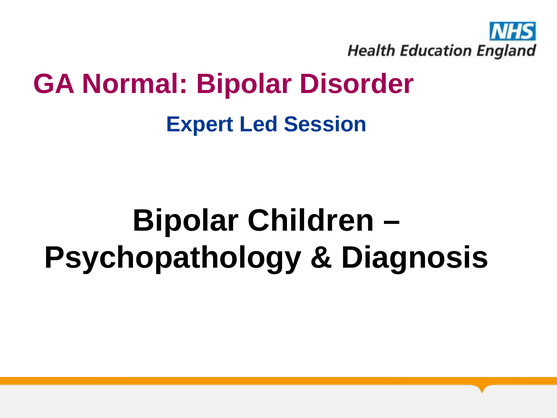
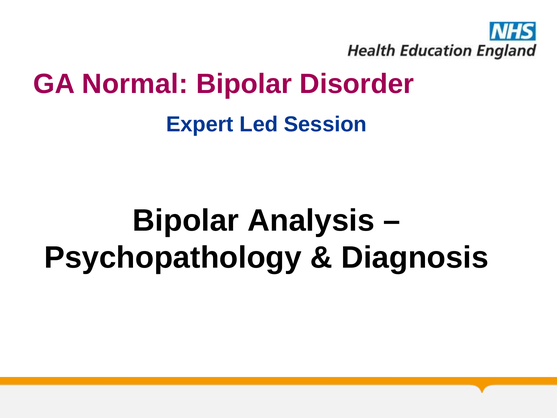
Children: Children -> Analysis
